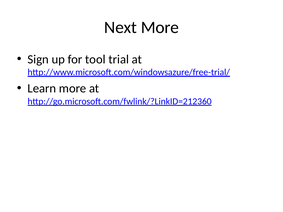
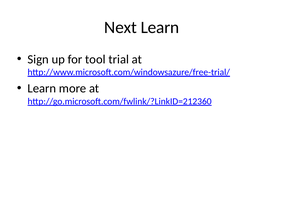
Next More: More -> Learn
